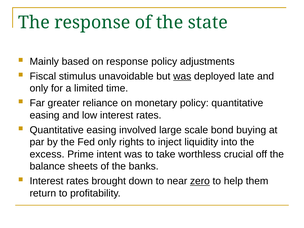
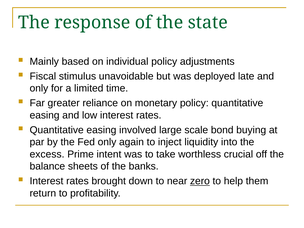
on response: response -> individual
was at (182, 76) underline: present -> none
rights: rights -> again
